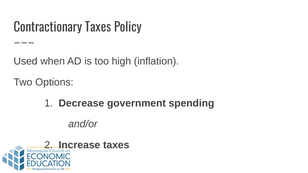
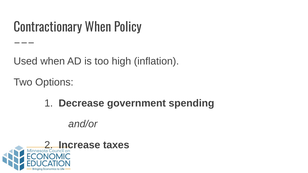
Contractionary Taxes: Taxes -> When
